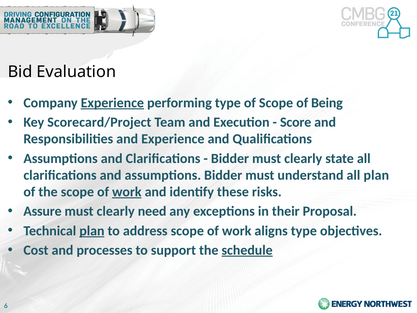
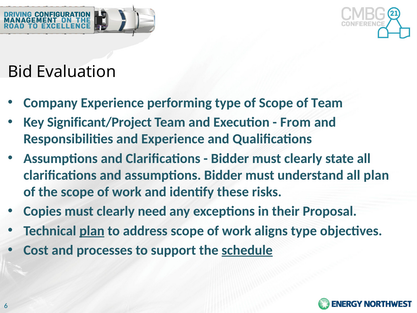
Experience at (112, 103) underline: present -> none
of Being: Being -> Team
Scorecard/Project: Scorecard/Project -> Significant/Project
Score: Score -> From
work at (127, 192) underline: present -> none
Assure: Assure -> Copies
